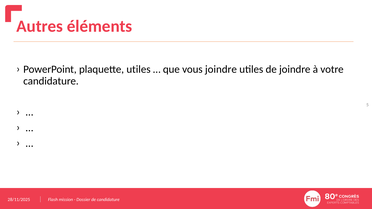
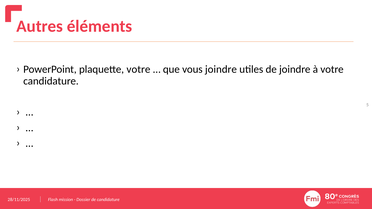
plaquette utiles: utiles -> votre
